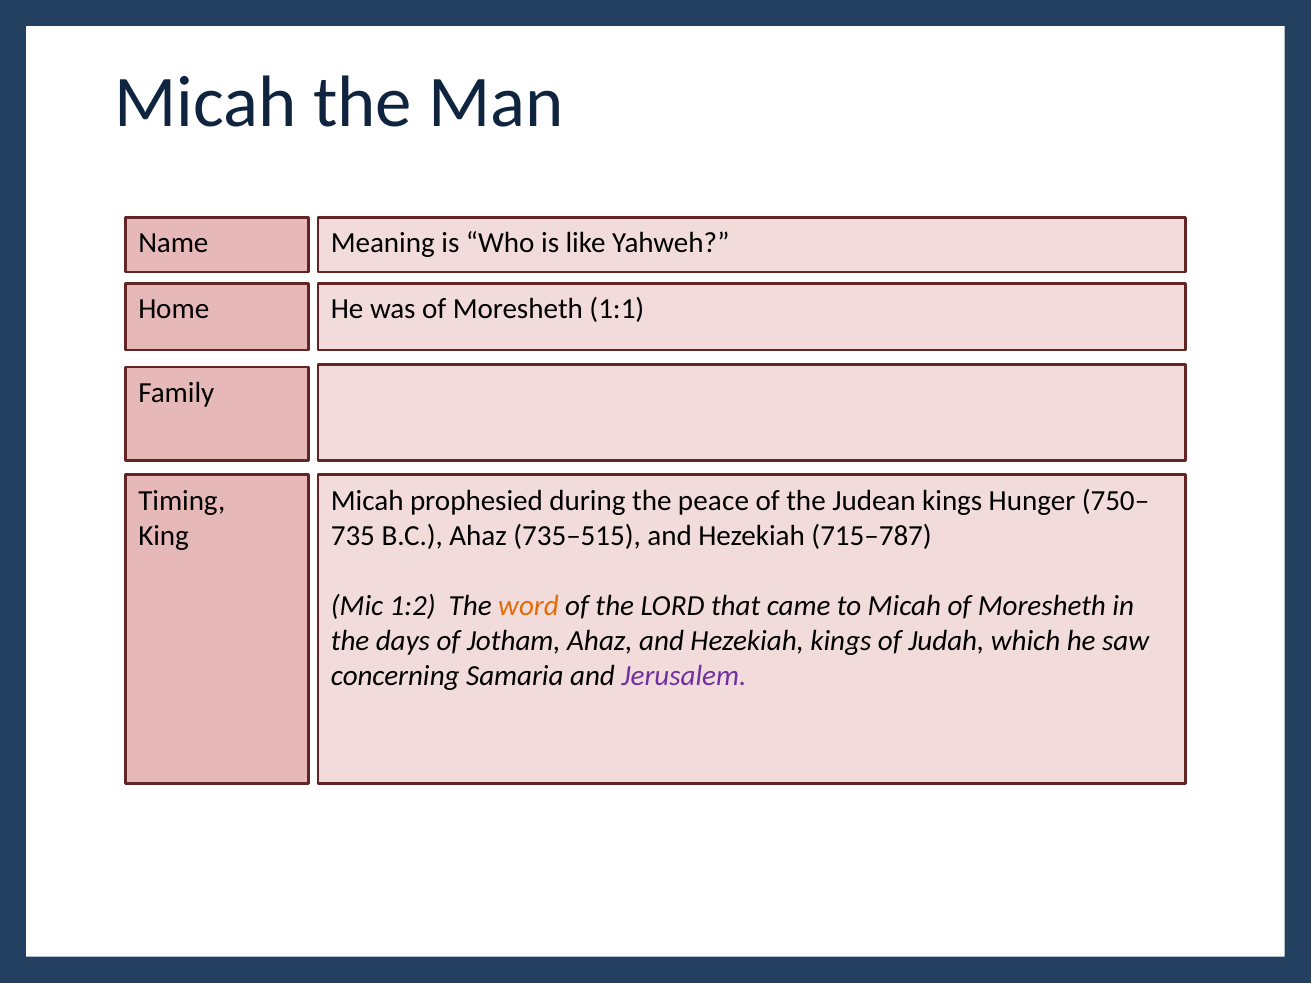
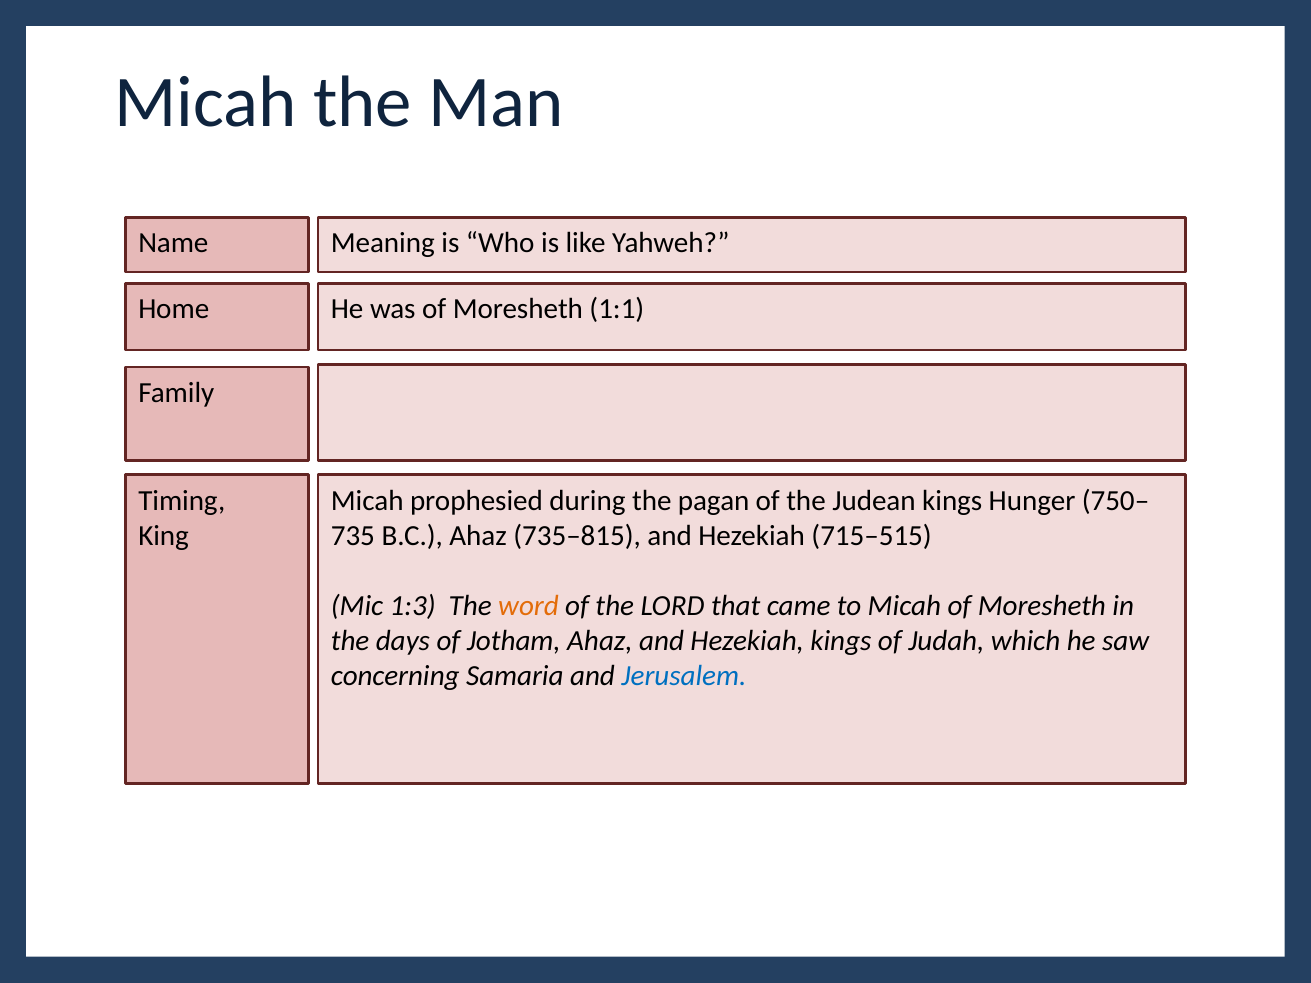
peace: peace -> pagan
735–515: 735–515 -> 735–815
715–787: 715–787 -> 715–515
1:2: 1:2 -> 1:3
Jerusalem colour: purple -> blue
